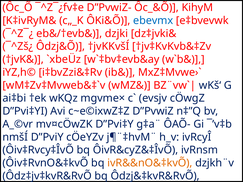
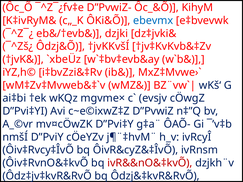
ivR&&nO&‡kvÕ colour: orange -> red
